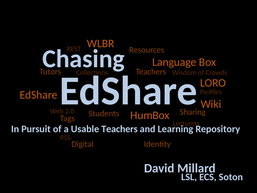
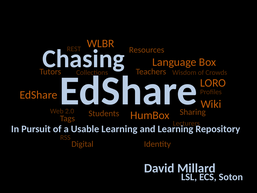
Usable Teachers: Teachers -> Learning
